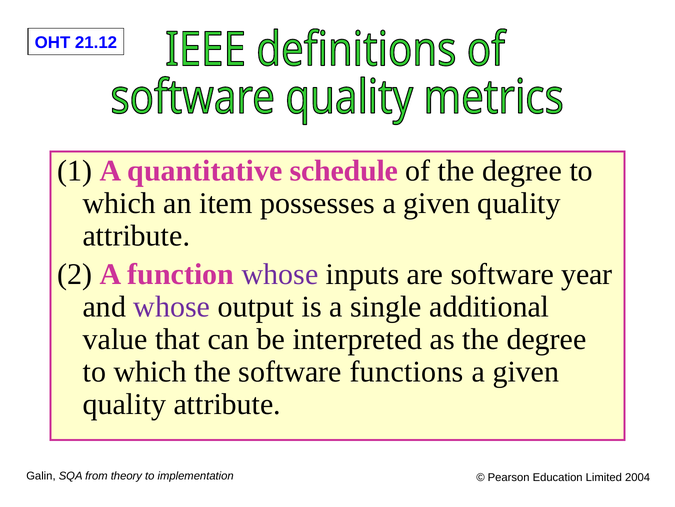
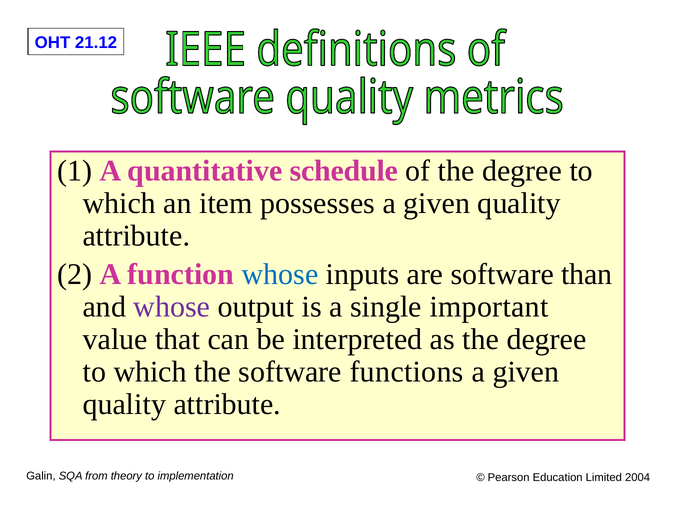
whose at (280, 274) colour: purple -> blue
year: year -> than
additional: additional -> important
